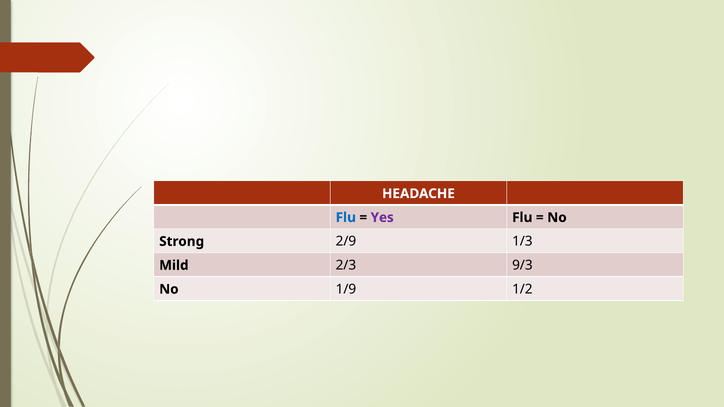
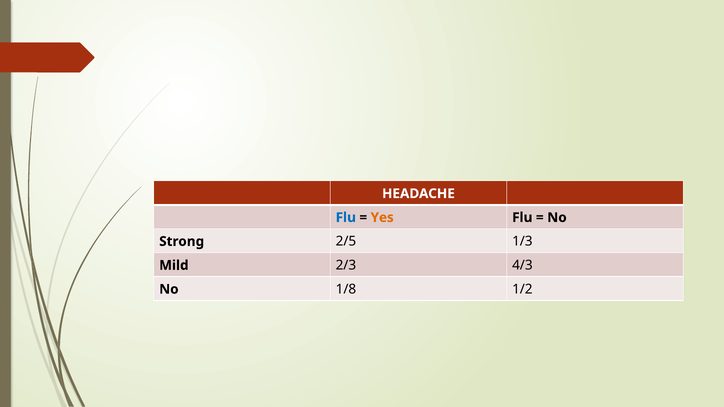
Yes colour: purple -> orange
2/9: 2/9 -> 2/5
9/3: 9/3 -> 4/3
1/9: 1/9 -> 1/8
